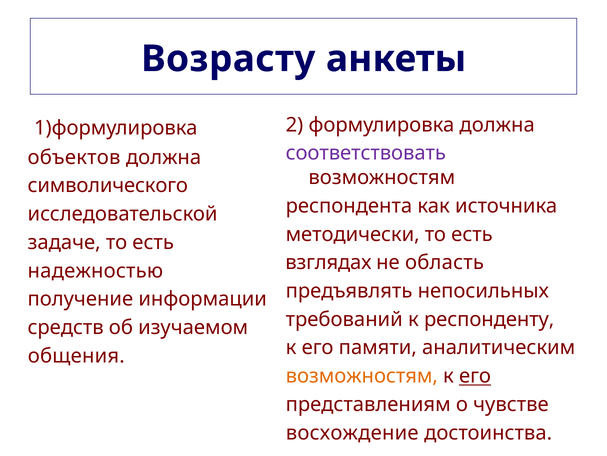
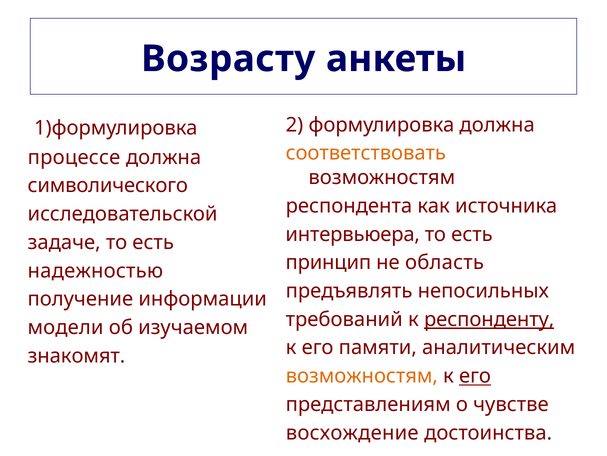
соответствовать colour: purple -> orange
объектов: объектов -> процессе
методически: методически -> интервьюера
взглядах: взглядах -> принцип
респонденту underline: none -> present
средств: средств -> модели
общения: общения -> знакомят
